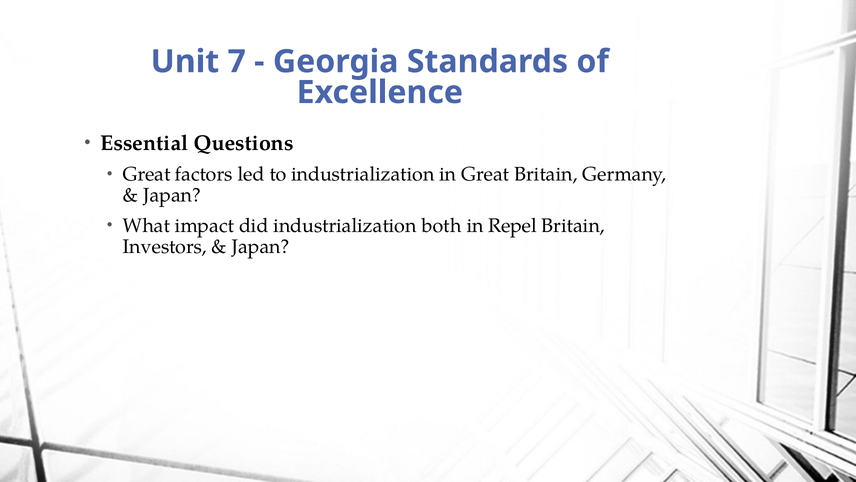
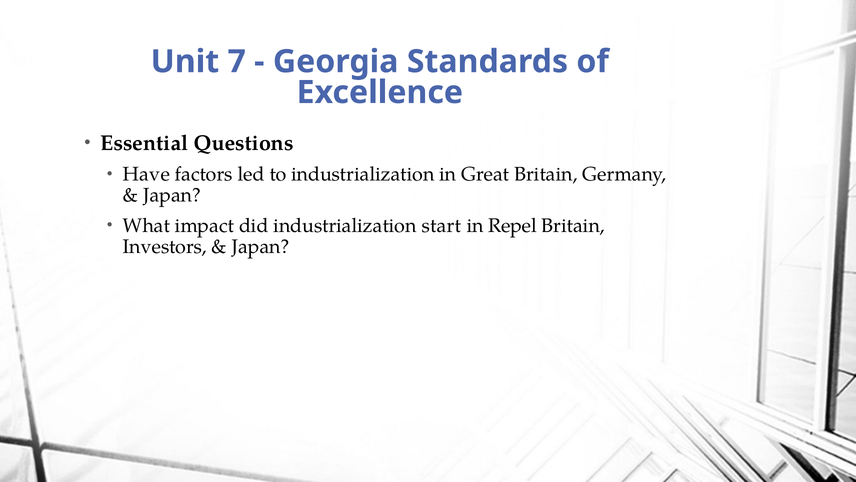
Great at (147, 174): Great -> Have
both: both -> start
